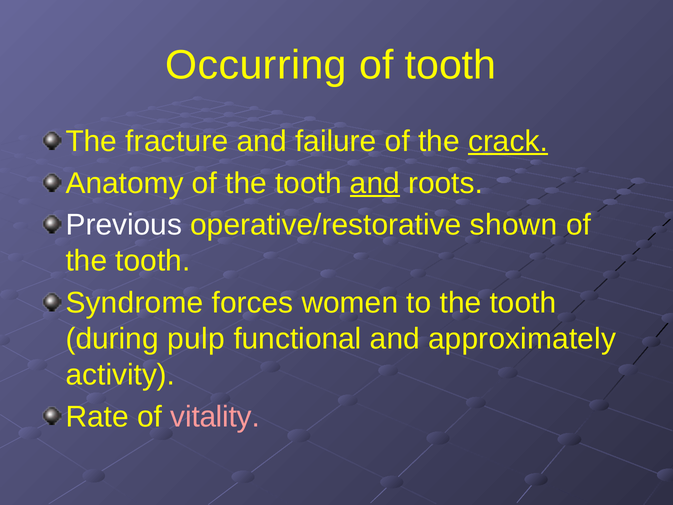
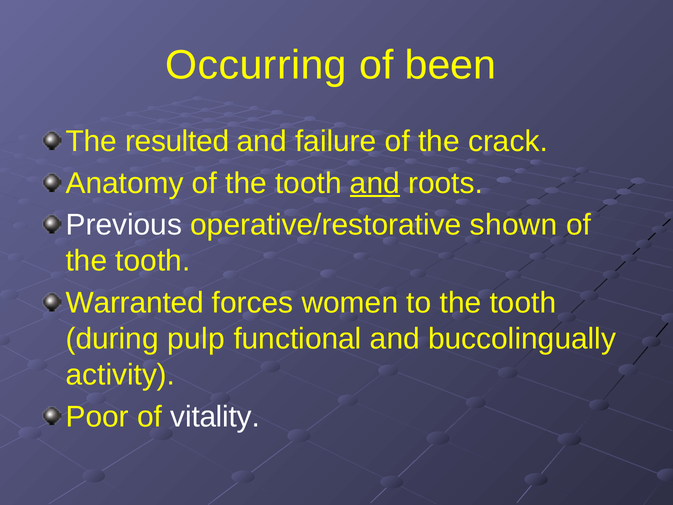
of tooth: tooth -> been
fracture: fracture -> resulted
crack underline: present -> none
Syndrome: Syndrome -> Warranted
approximately: approximately -> buccolingually
Rate: Rate -> Poor
vitality colour: pink -> white
